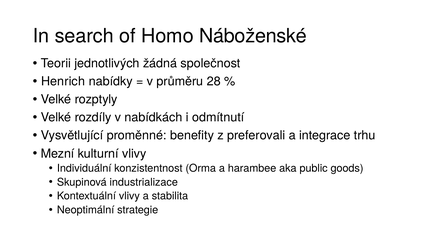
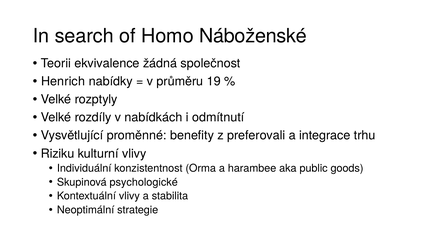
jednotlivých: jednotlivých -> ekvivalence
28: 28 -> 19
Mezní: Mezní -> Riziku
industrializace: industrializace -> psychologické
